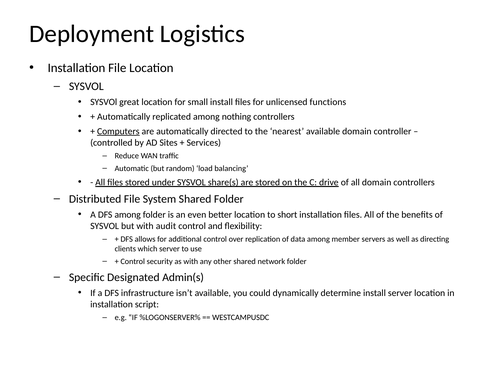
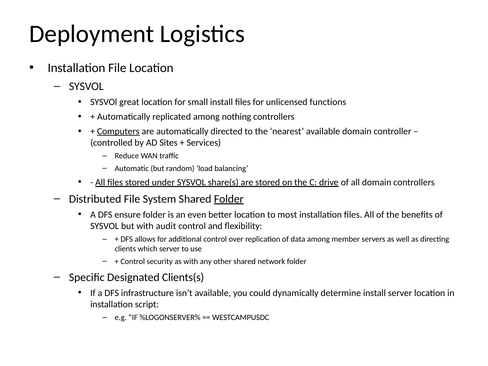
Folder at (229, 199) underline: none -> present
DFS among: among -> ensure
short: short -> most
Admin(s: Admin(s -> Clients(s
